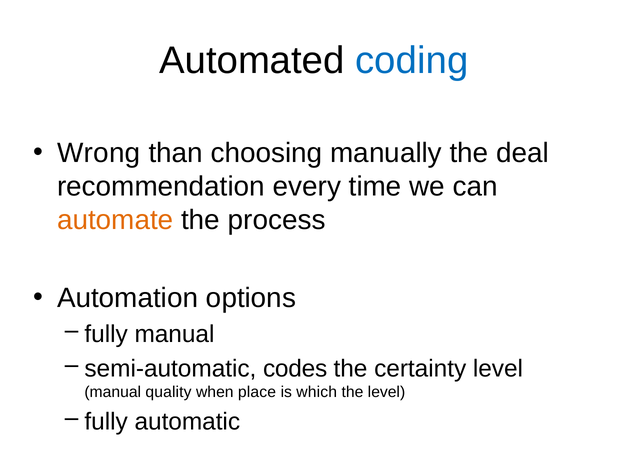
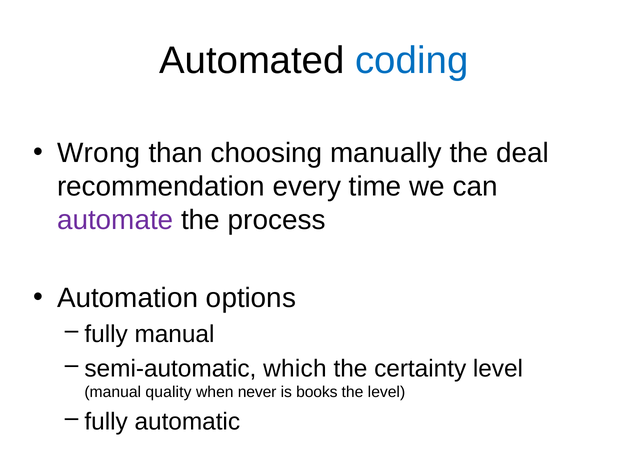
automate colour: orange -> purple
codes: codes -> which
place: place -> never
which: which -> books
